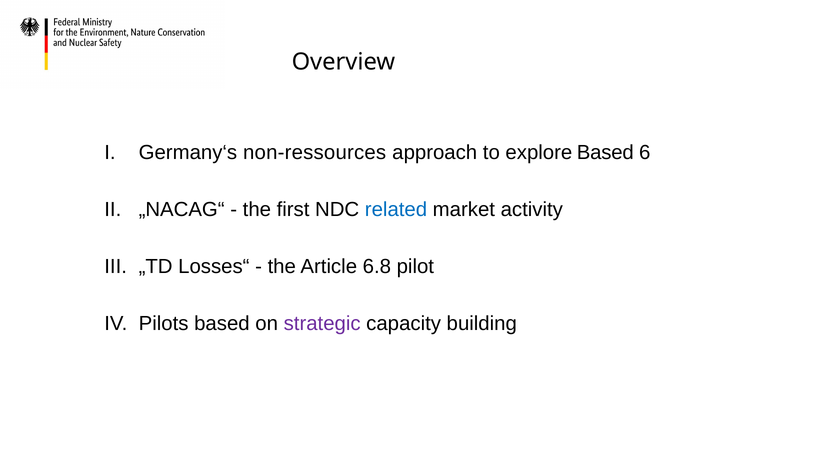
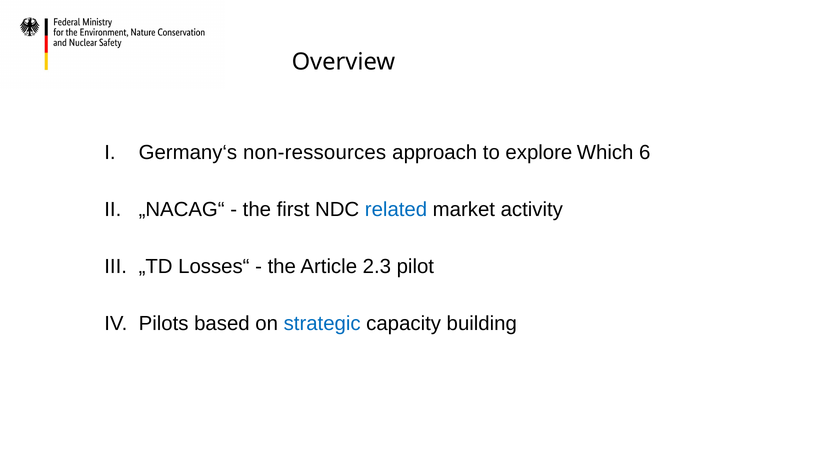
explore Based: Based -> Which
6.8: 6.8 -> 2.3
strategic colour: purple -> blue
